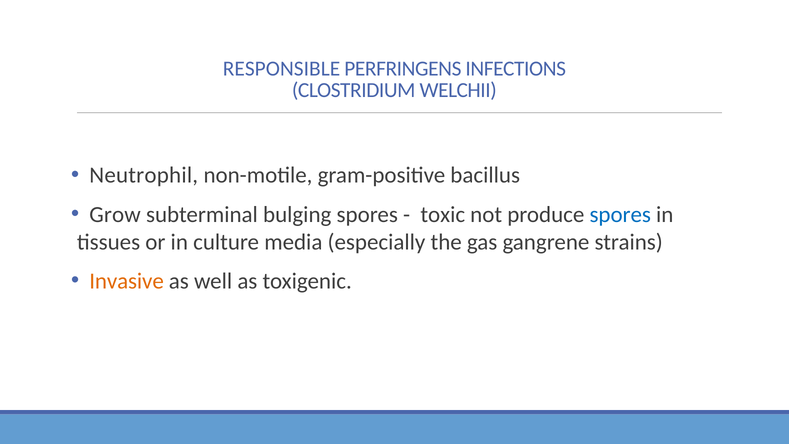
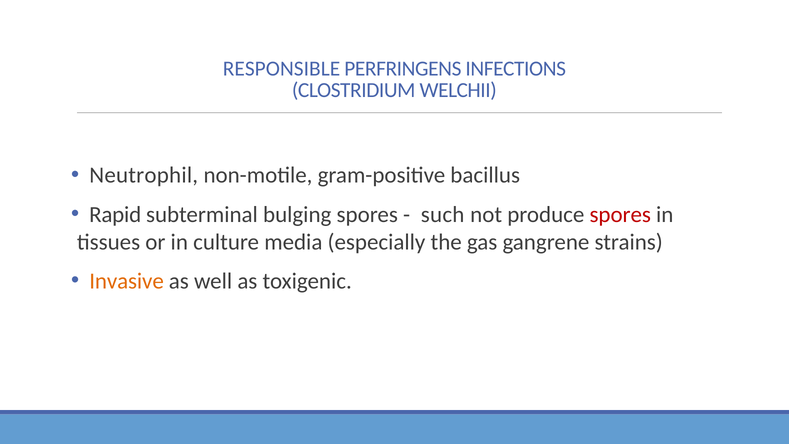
Grow: Grow -> Rapid
toxic: toxic -> such
spores at (620, 214) colour: blue -> red
